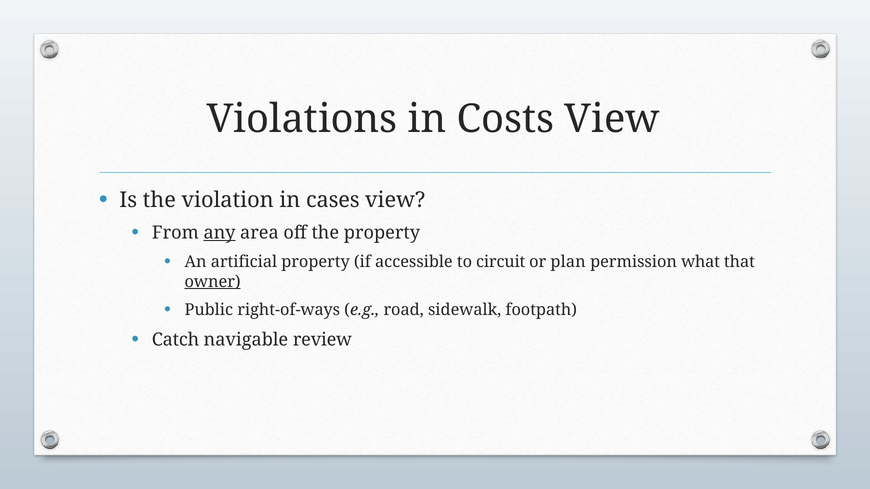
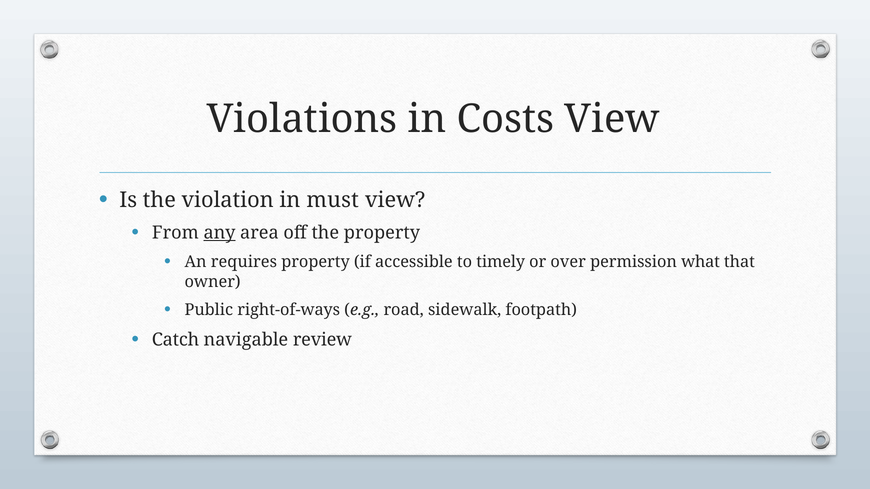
cases: cases -> must
artificial: artificial -> requires
circuit: circuit -> timely
plan: plan -> over
owner underline: present -> none
